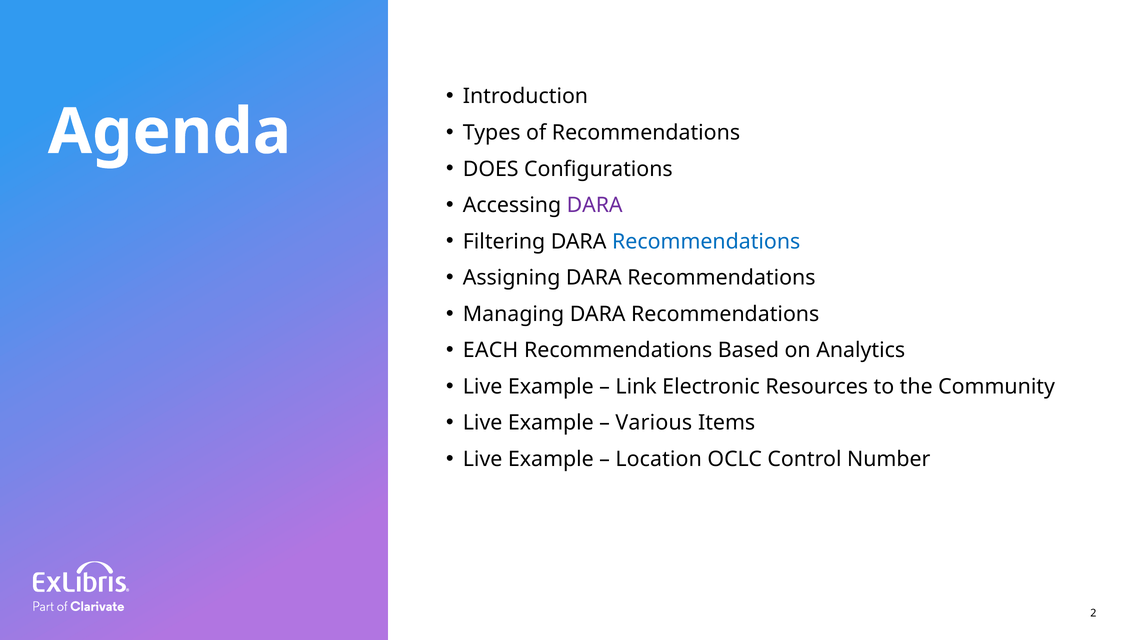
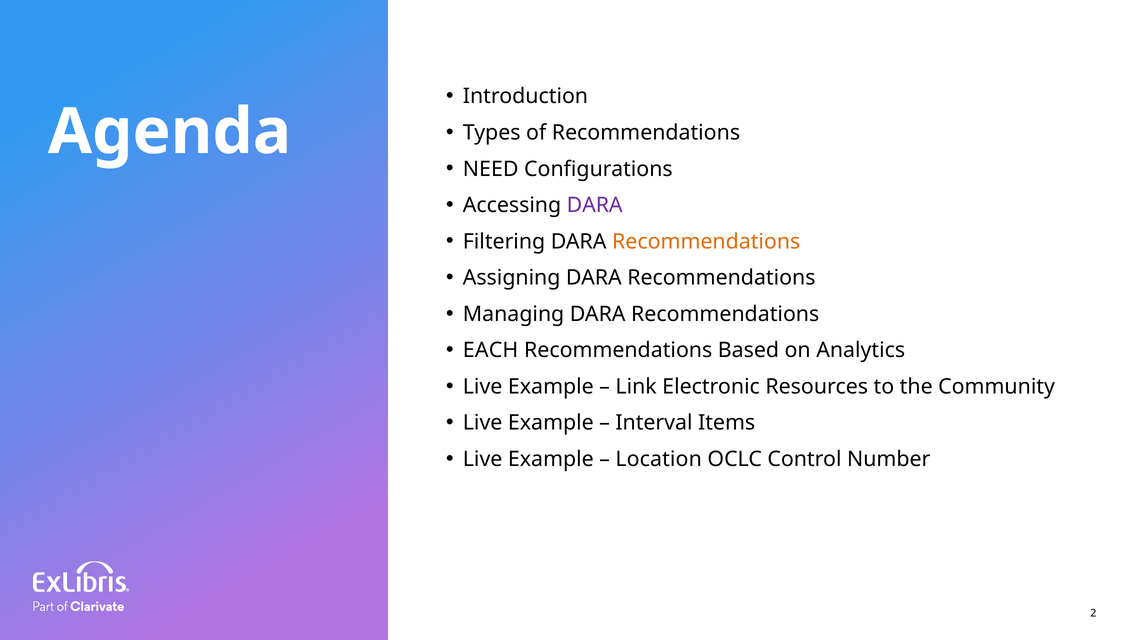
DOES: DOES -> NEED
Recommendations at (706, 242) colour: blue -> orange
Various: Various -> Interval
